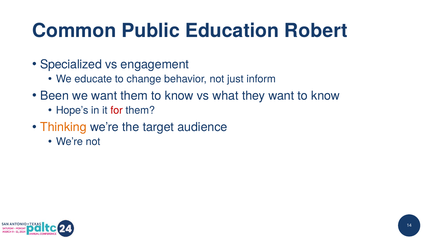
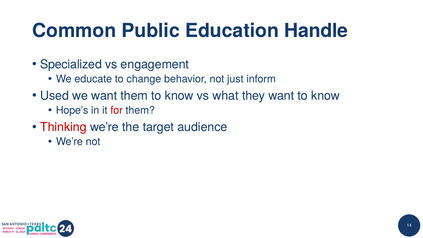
Robert: Robert -> Handle
Been: Been -> Used
Thinking colour: orange -> red
